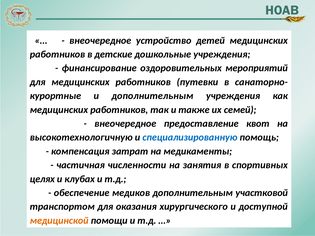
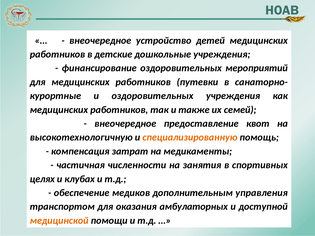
и дополнительным: дополнительным -> оздоровительных
специализированную colour: blue -> orange
участковой: участковой -> управления
хирургического: хирургического -> амбулаторных
